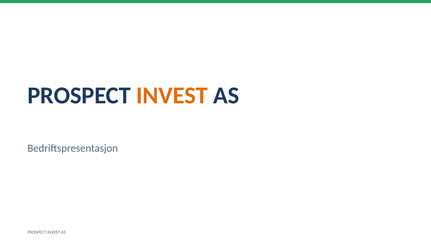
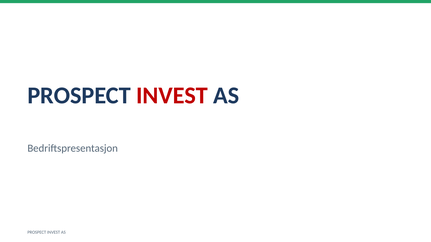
INVEST at (172, 96) colour: orange -> red
